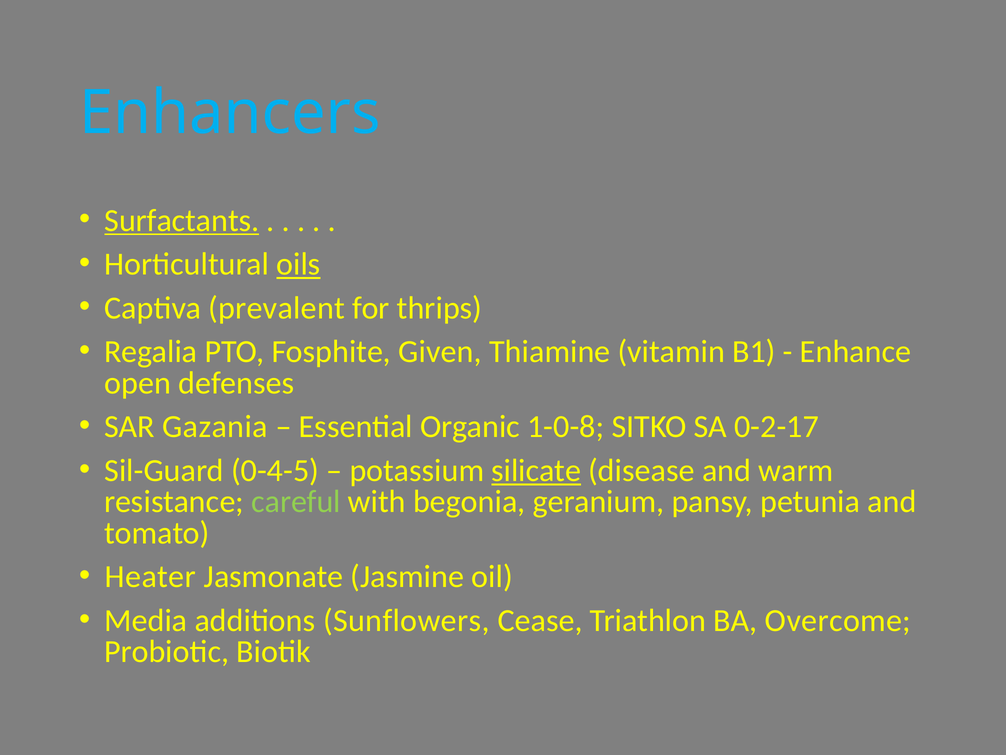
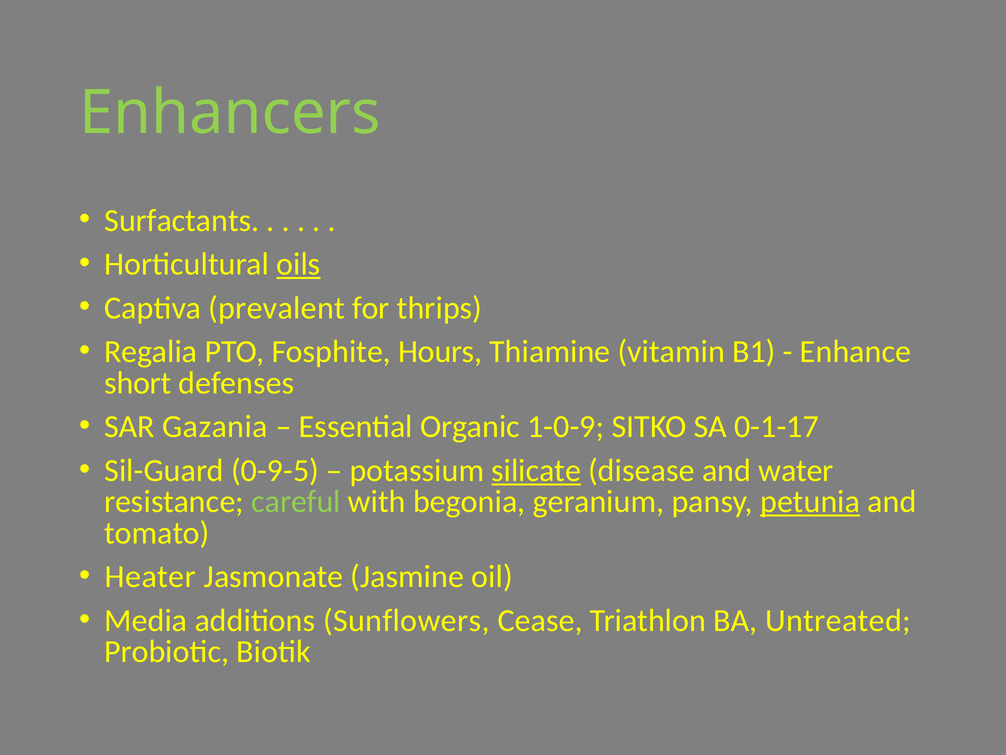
Enhancers colour: light blue -> light green
Surfactants underline: present -> none
Given: Given -> Hours
open: open -> short
1-0-8: 1-0-8 -> 1-0-9
0-2-17: 0-2-17 -> 0-1-17
0-4-5: 0-4-5 -> 0-9-5
warm: warm -> water
petunia underline: none -> present
Overcome: Overcome -> Untreated
